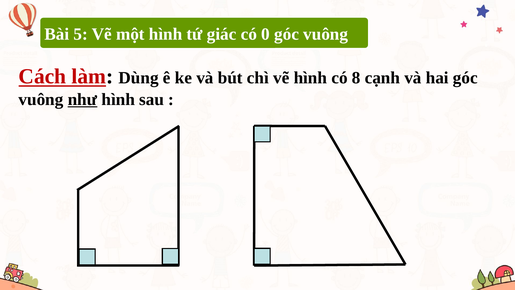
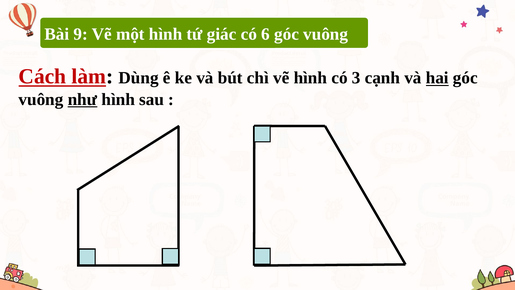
5: 5 -> 9
0: 0 -> 6
8: 8 -> 3
hai underline: none -> present
